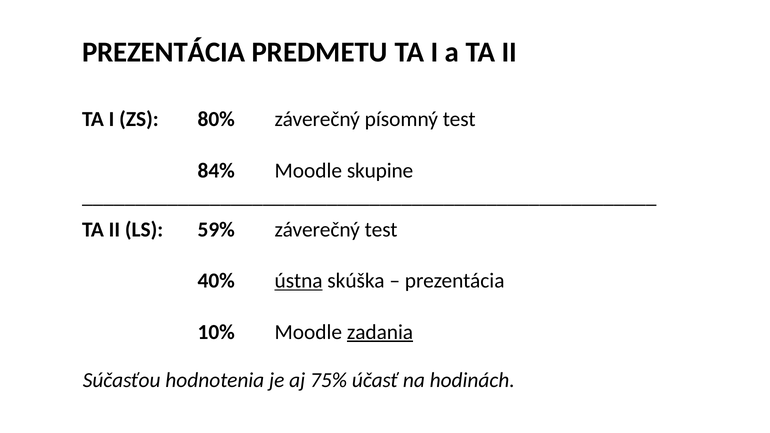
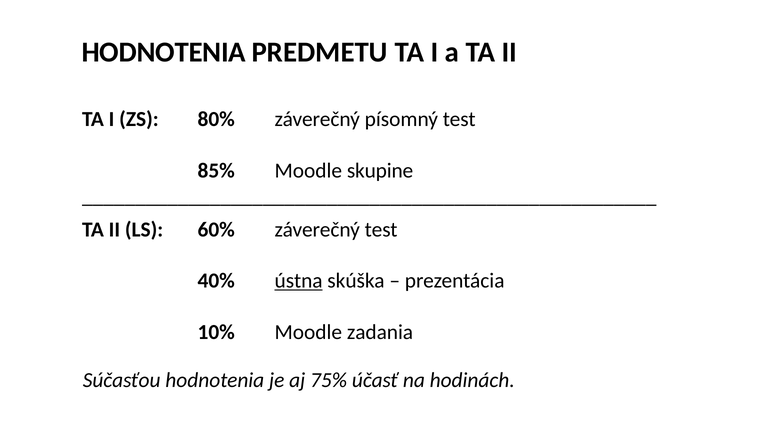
PREZENTÁCIA at (164, 52): PREZENTÁCIA -> HODNOTENIA
84%: 84% -> 85%
59%: 59% -> 60%
zadania underline: present -> none
